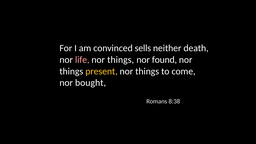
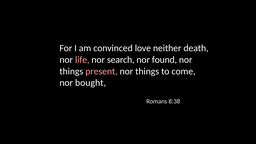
sells: sells -> love
things at (121, 60): things -> search
present colour: yellow -> pink
